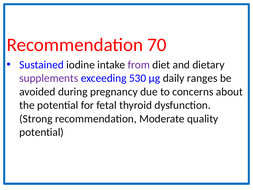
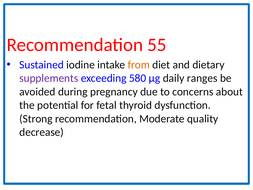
70: 70 -> 55
from colour: purple -> orange
530: 530 -> 580
potential at (42, 132): potential -> decrease
